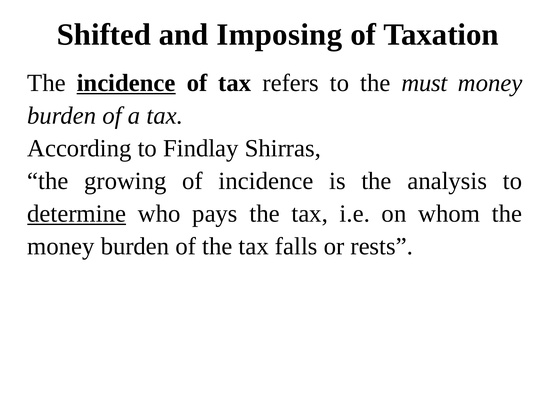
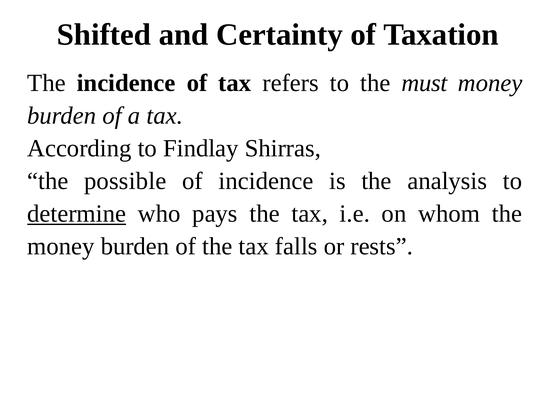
Imposing: Imposing -> Certainty
incidence at (126, 83) underline: present -> none
growing: growing -> possible
